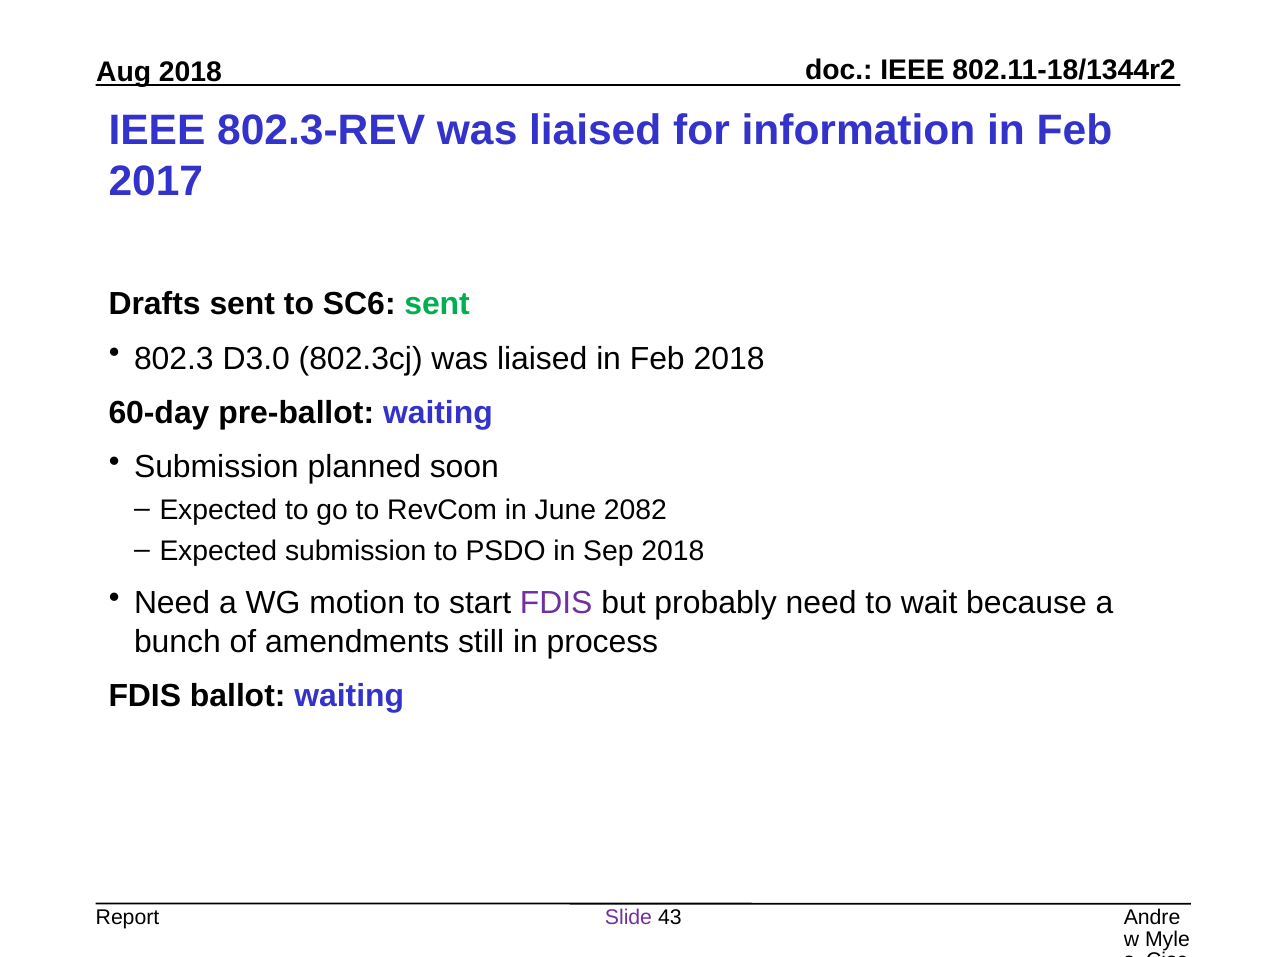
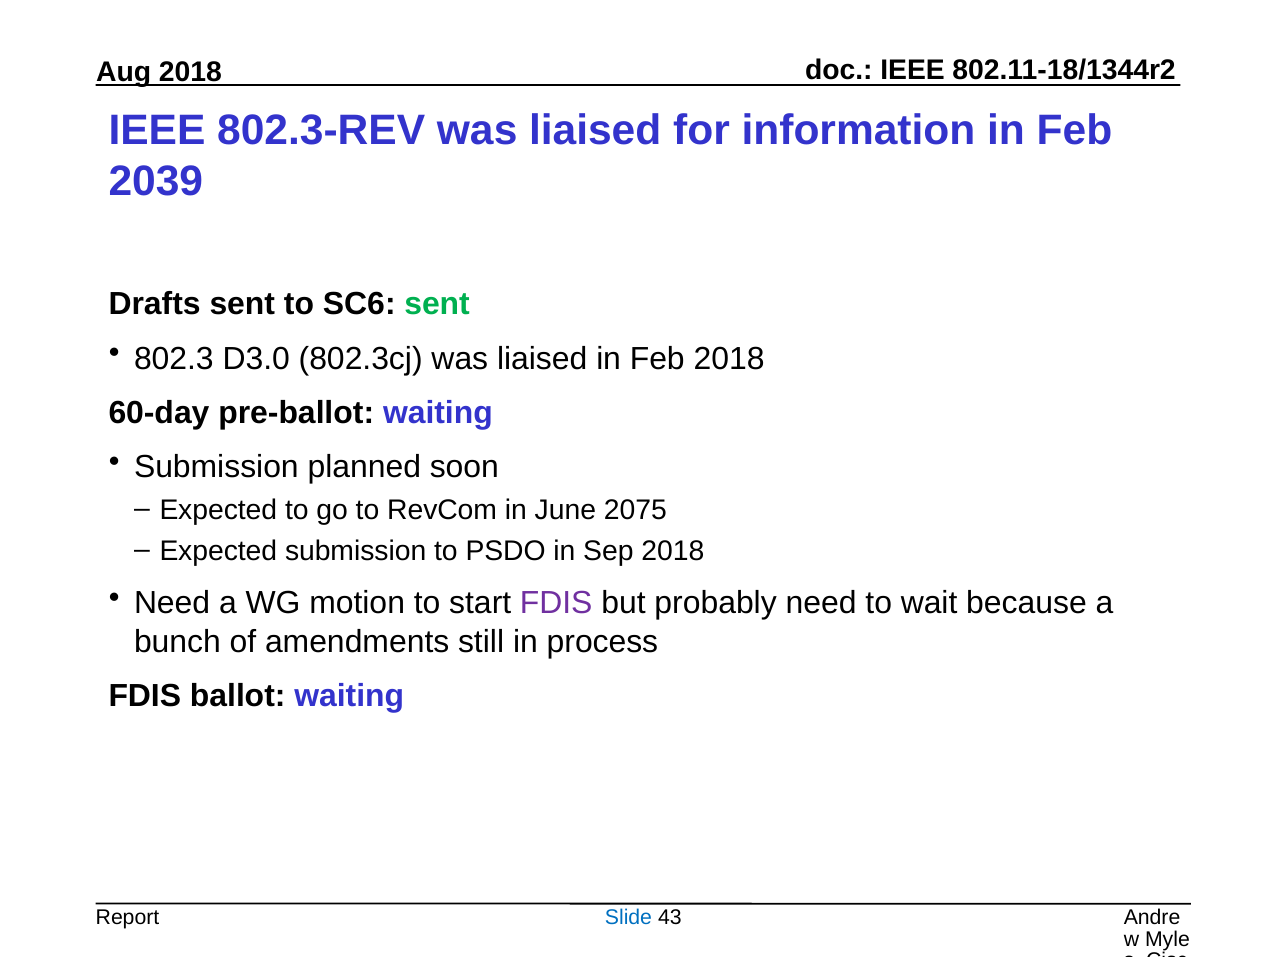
2017: 2017 -> 2039
2082: 2082 -> 2075
Slide colour: purple -> blue
